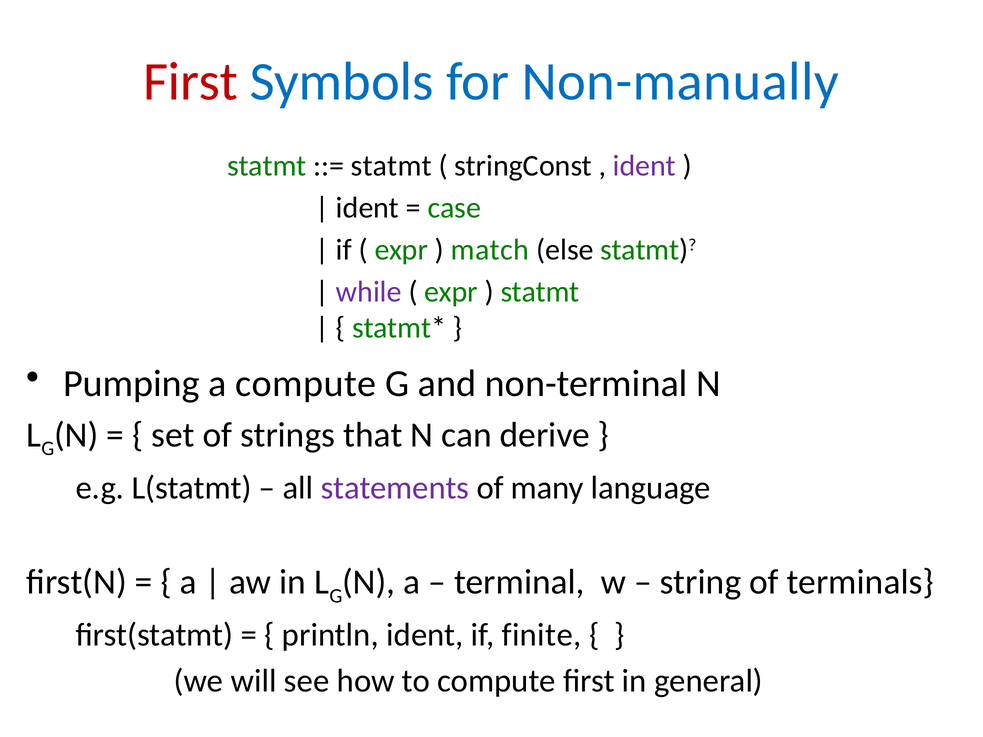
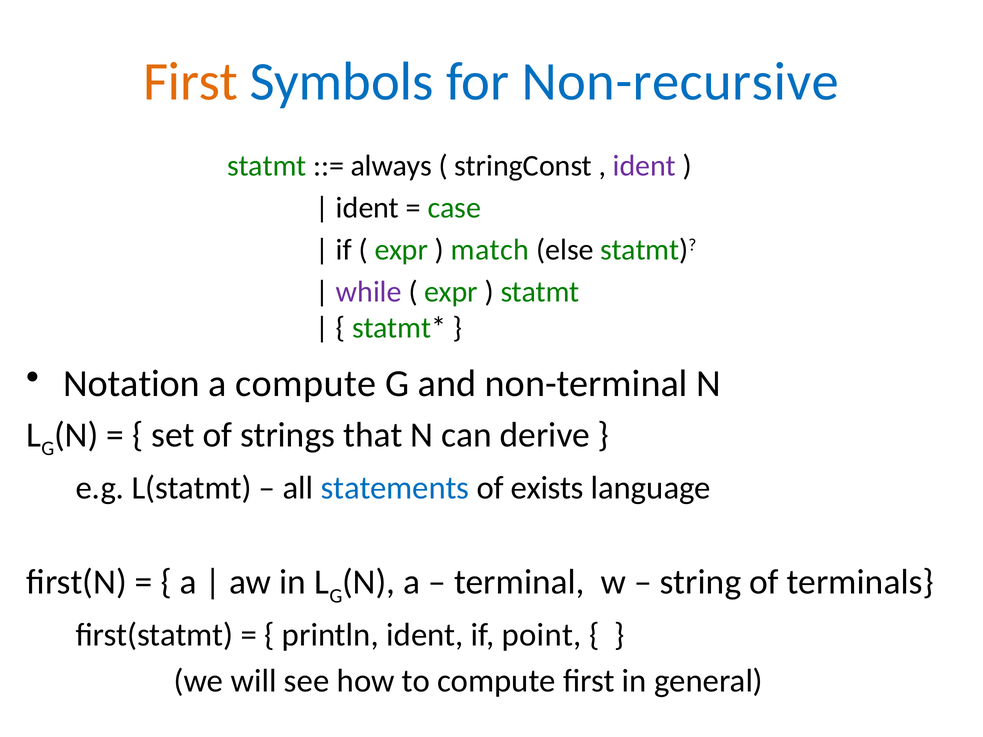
First at (191, 82) colour: red -> orange
Non-manually: Non-manually -> Non-recursive
statmt at (391, 166): statmt -> always
Pumping: Pumping -> Notation
statements colour: purple -> blue
many: many -> exists
finite: finite -> point
